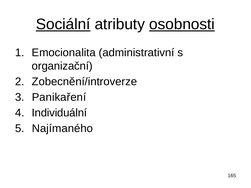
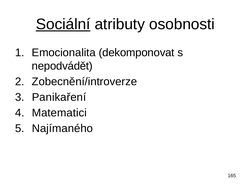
osobnosti underline: present -> none
administrativní: administrativní -> dekomponovat
organizační: organizační -> nepodvádět
Individuální: Individuální -> Matematici
